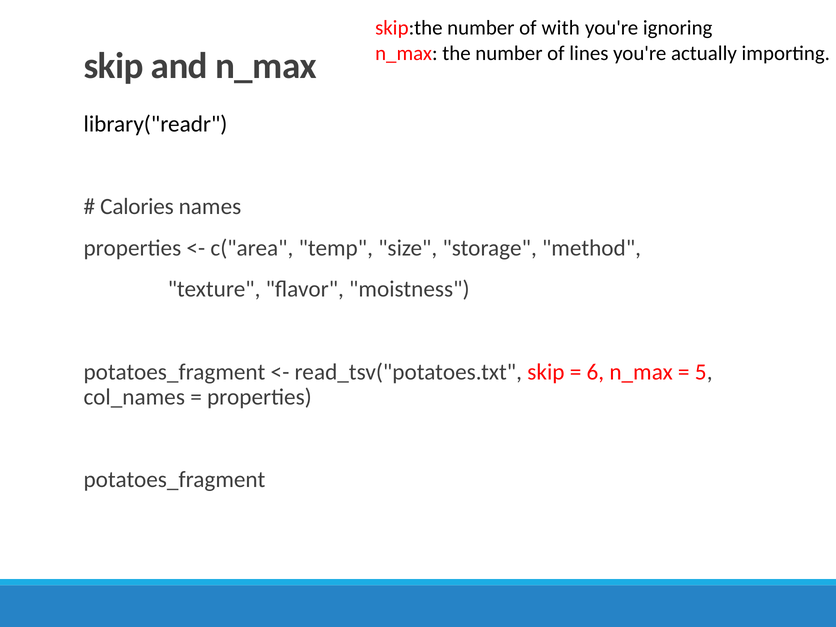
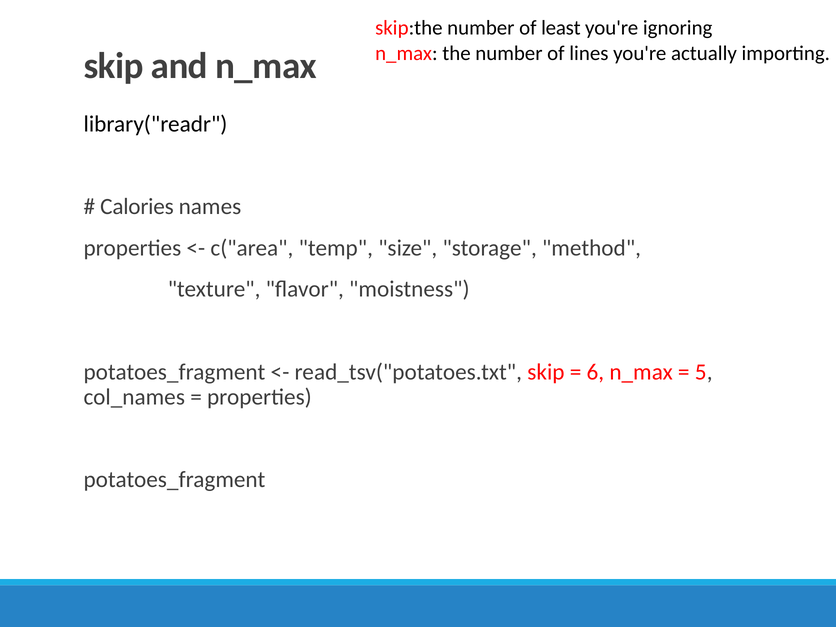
with: with -> least
